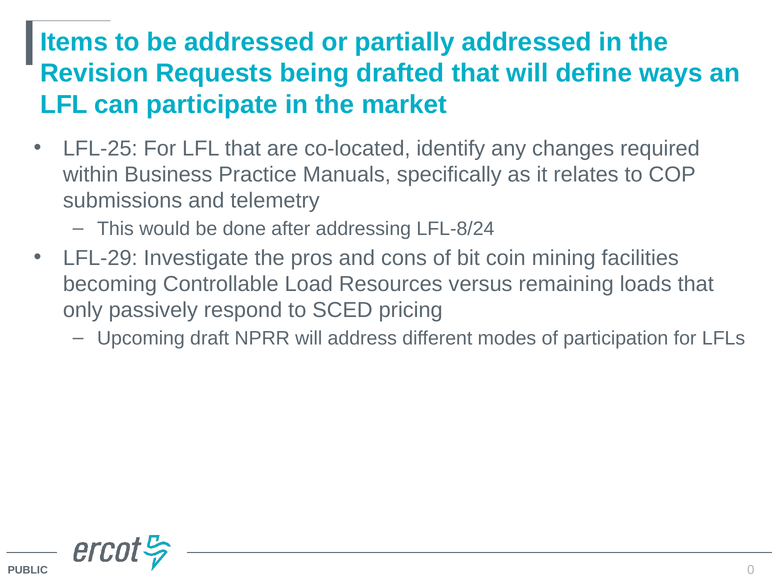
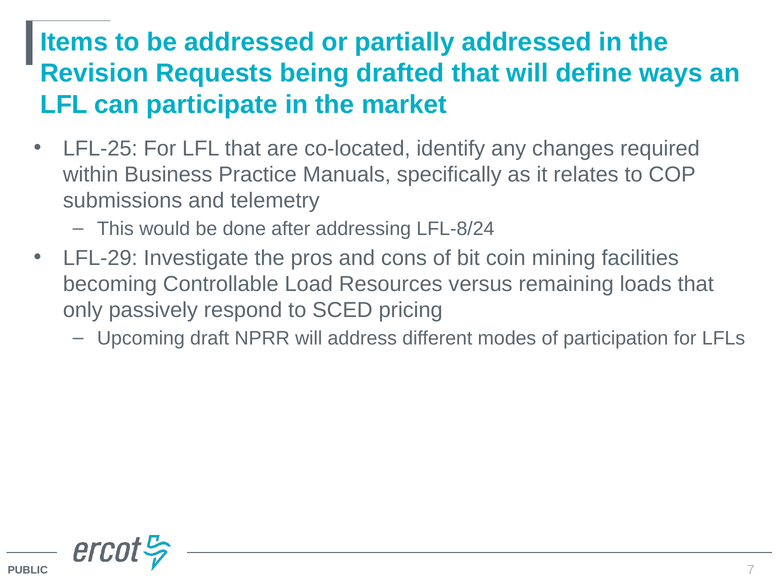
0: 0 -> 7
